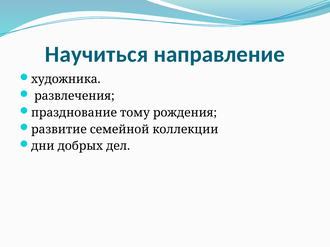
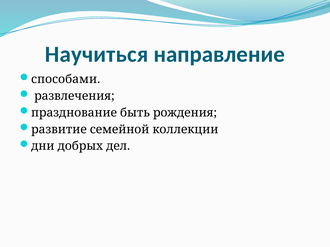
художника: художника -> способами
тому: тому -> быть
